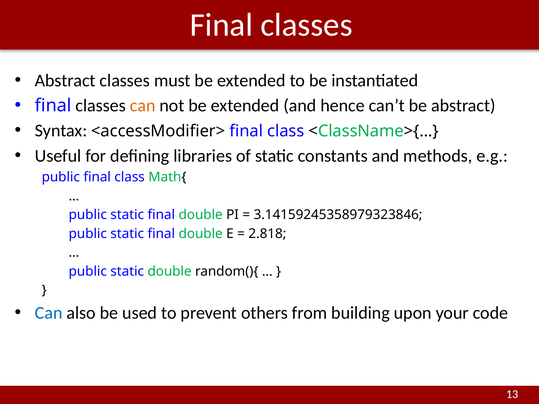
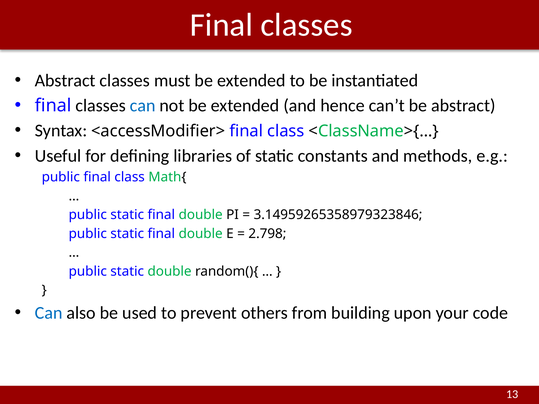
can at (143, 106) colour: orange -> blue
3.14159245358979323846: 3.14159245358979323846 -> 3.14959265358979323846
2.818: 2.818 -> 2.798
